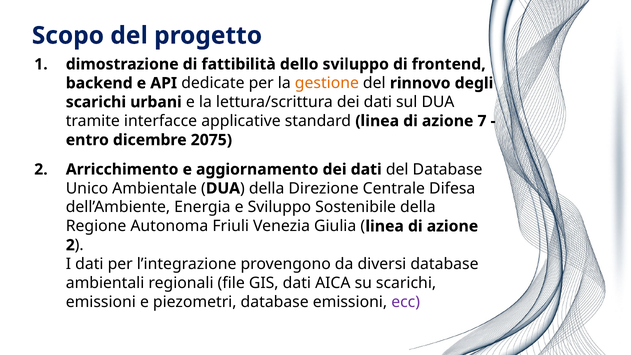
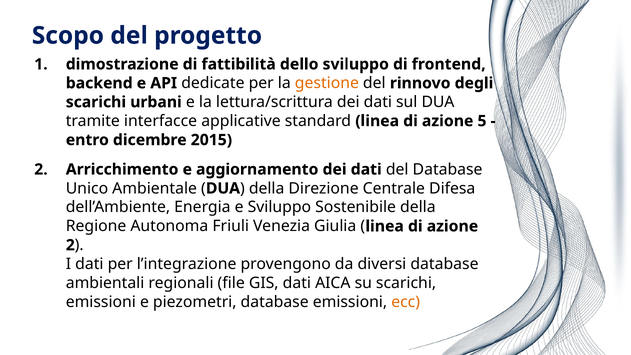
7: 7 -> 5
2075: 2075 -> 2015
ecc colour: purple -> orange
